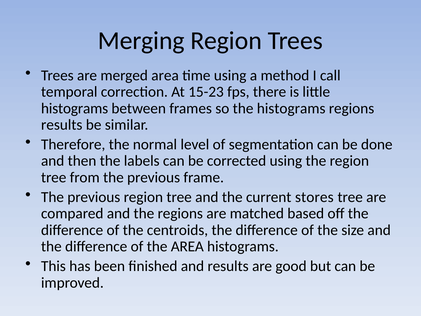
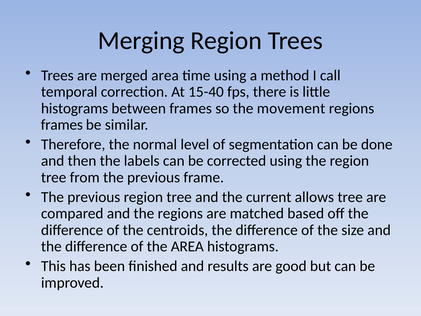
15-23: 15-23 -> 15-40
the histograms: histograms -> movement
results at (62, 125): results -> frames
stores: stores -> allows
